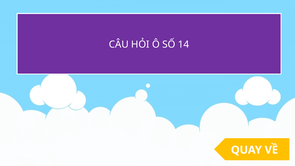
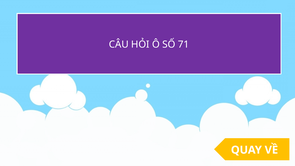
14: 14 -> 71
